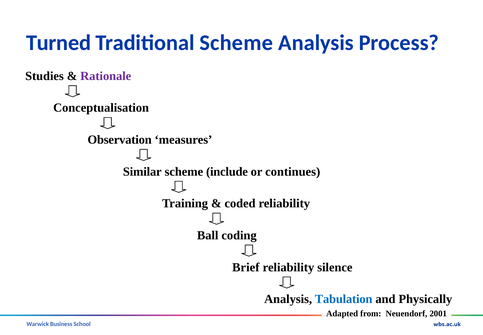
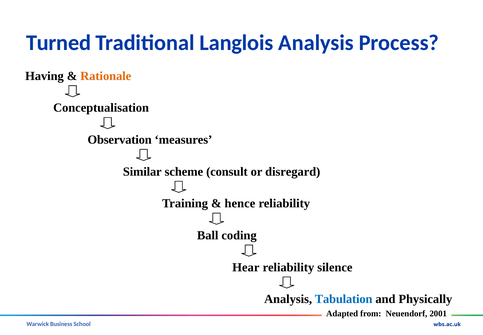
Traditional Scheme: Scheme -> Langlois
Studies: Studies -> Having
Rationale colour: purple -> orange
include: include -> consult
continues: continues -> disregard
coded: coded -> hence
Brief: Brief -> Hear
